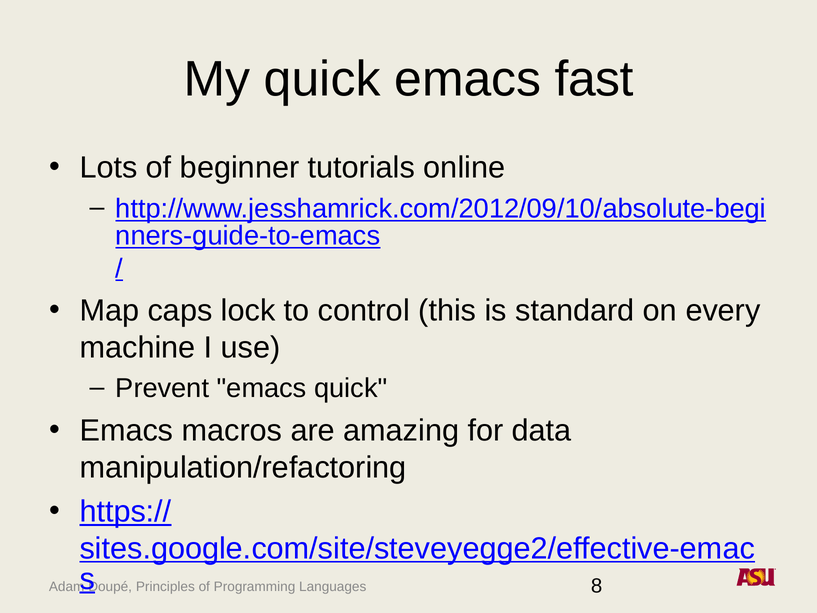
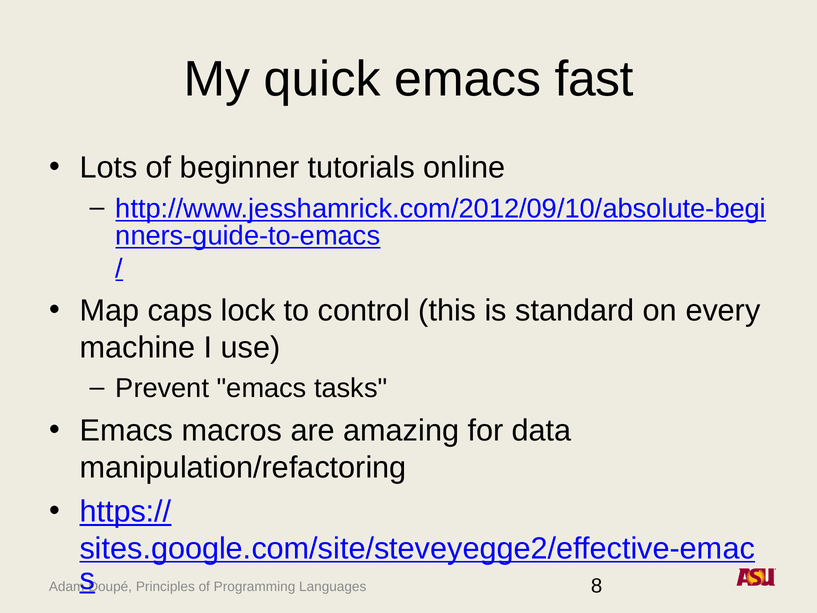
emacs quick: quick -> tasks
